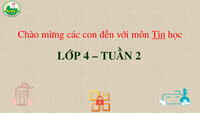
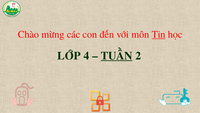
TUẦN underline: none -> present
